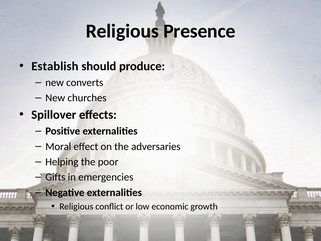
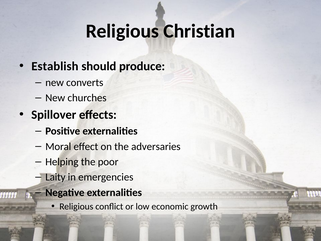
Presence: Presence -> Christian
Gifts: Gifts -> Laity
